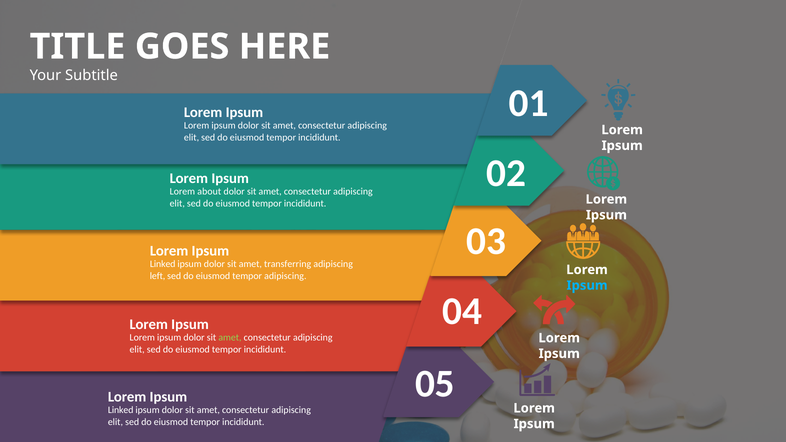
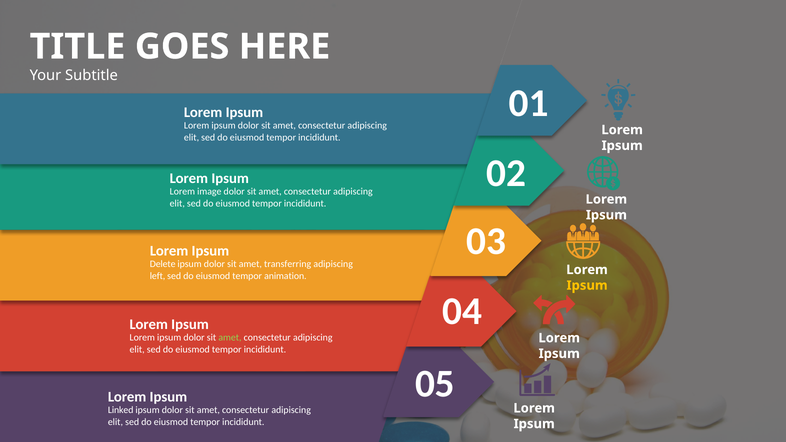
about: about -> image
Linked at (163, 264): Linked -> Delete
tempor adipiscing: adipiscing -> animation
Ipsum at (587, 286) colour: light blue -> yellow
